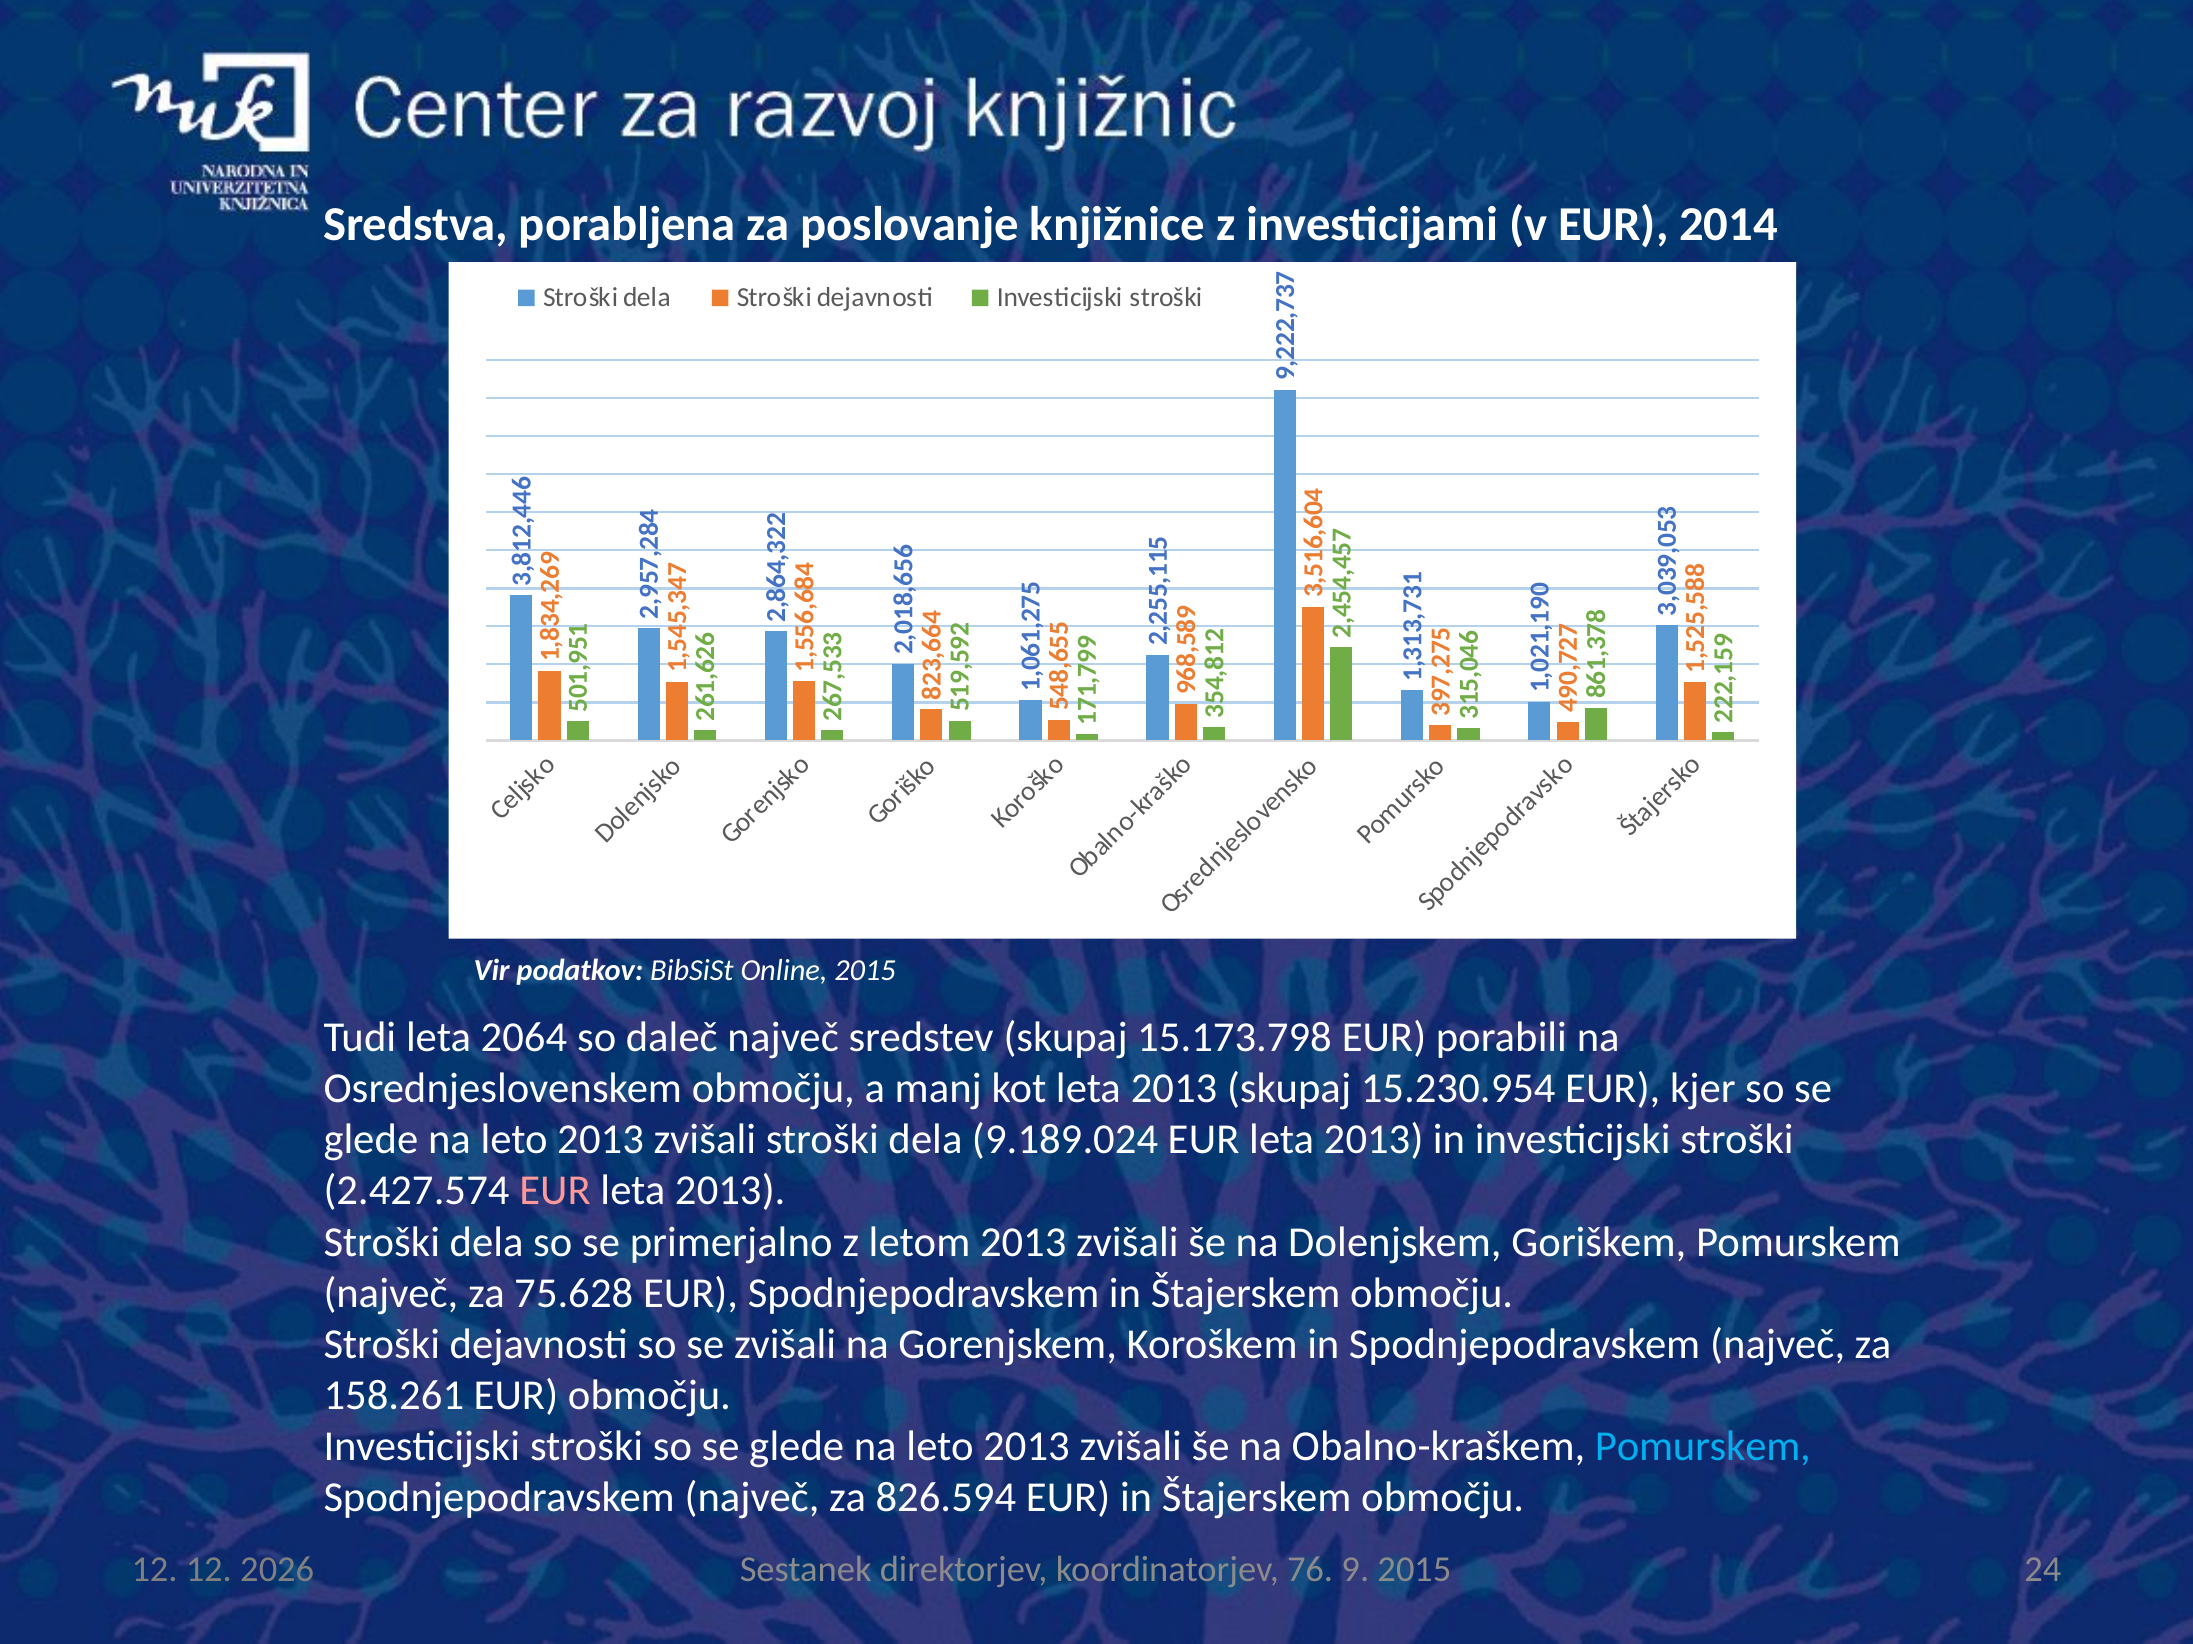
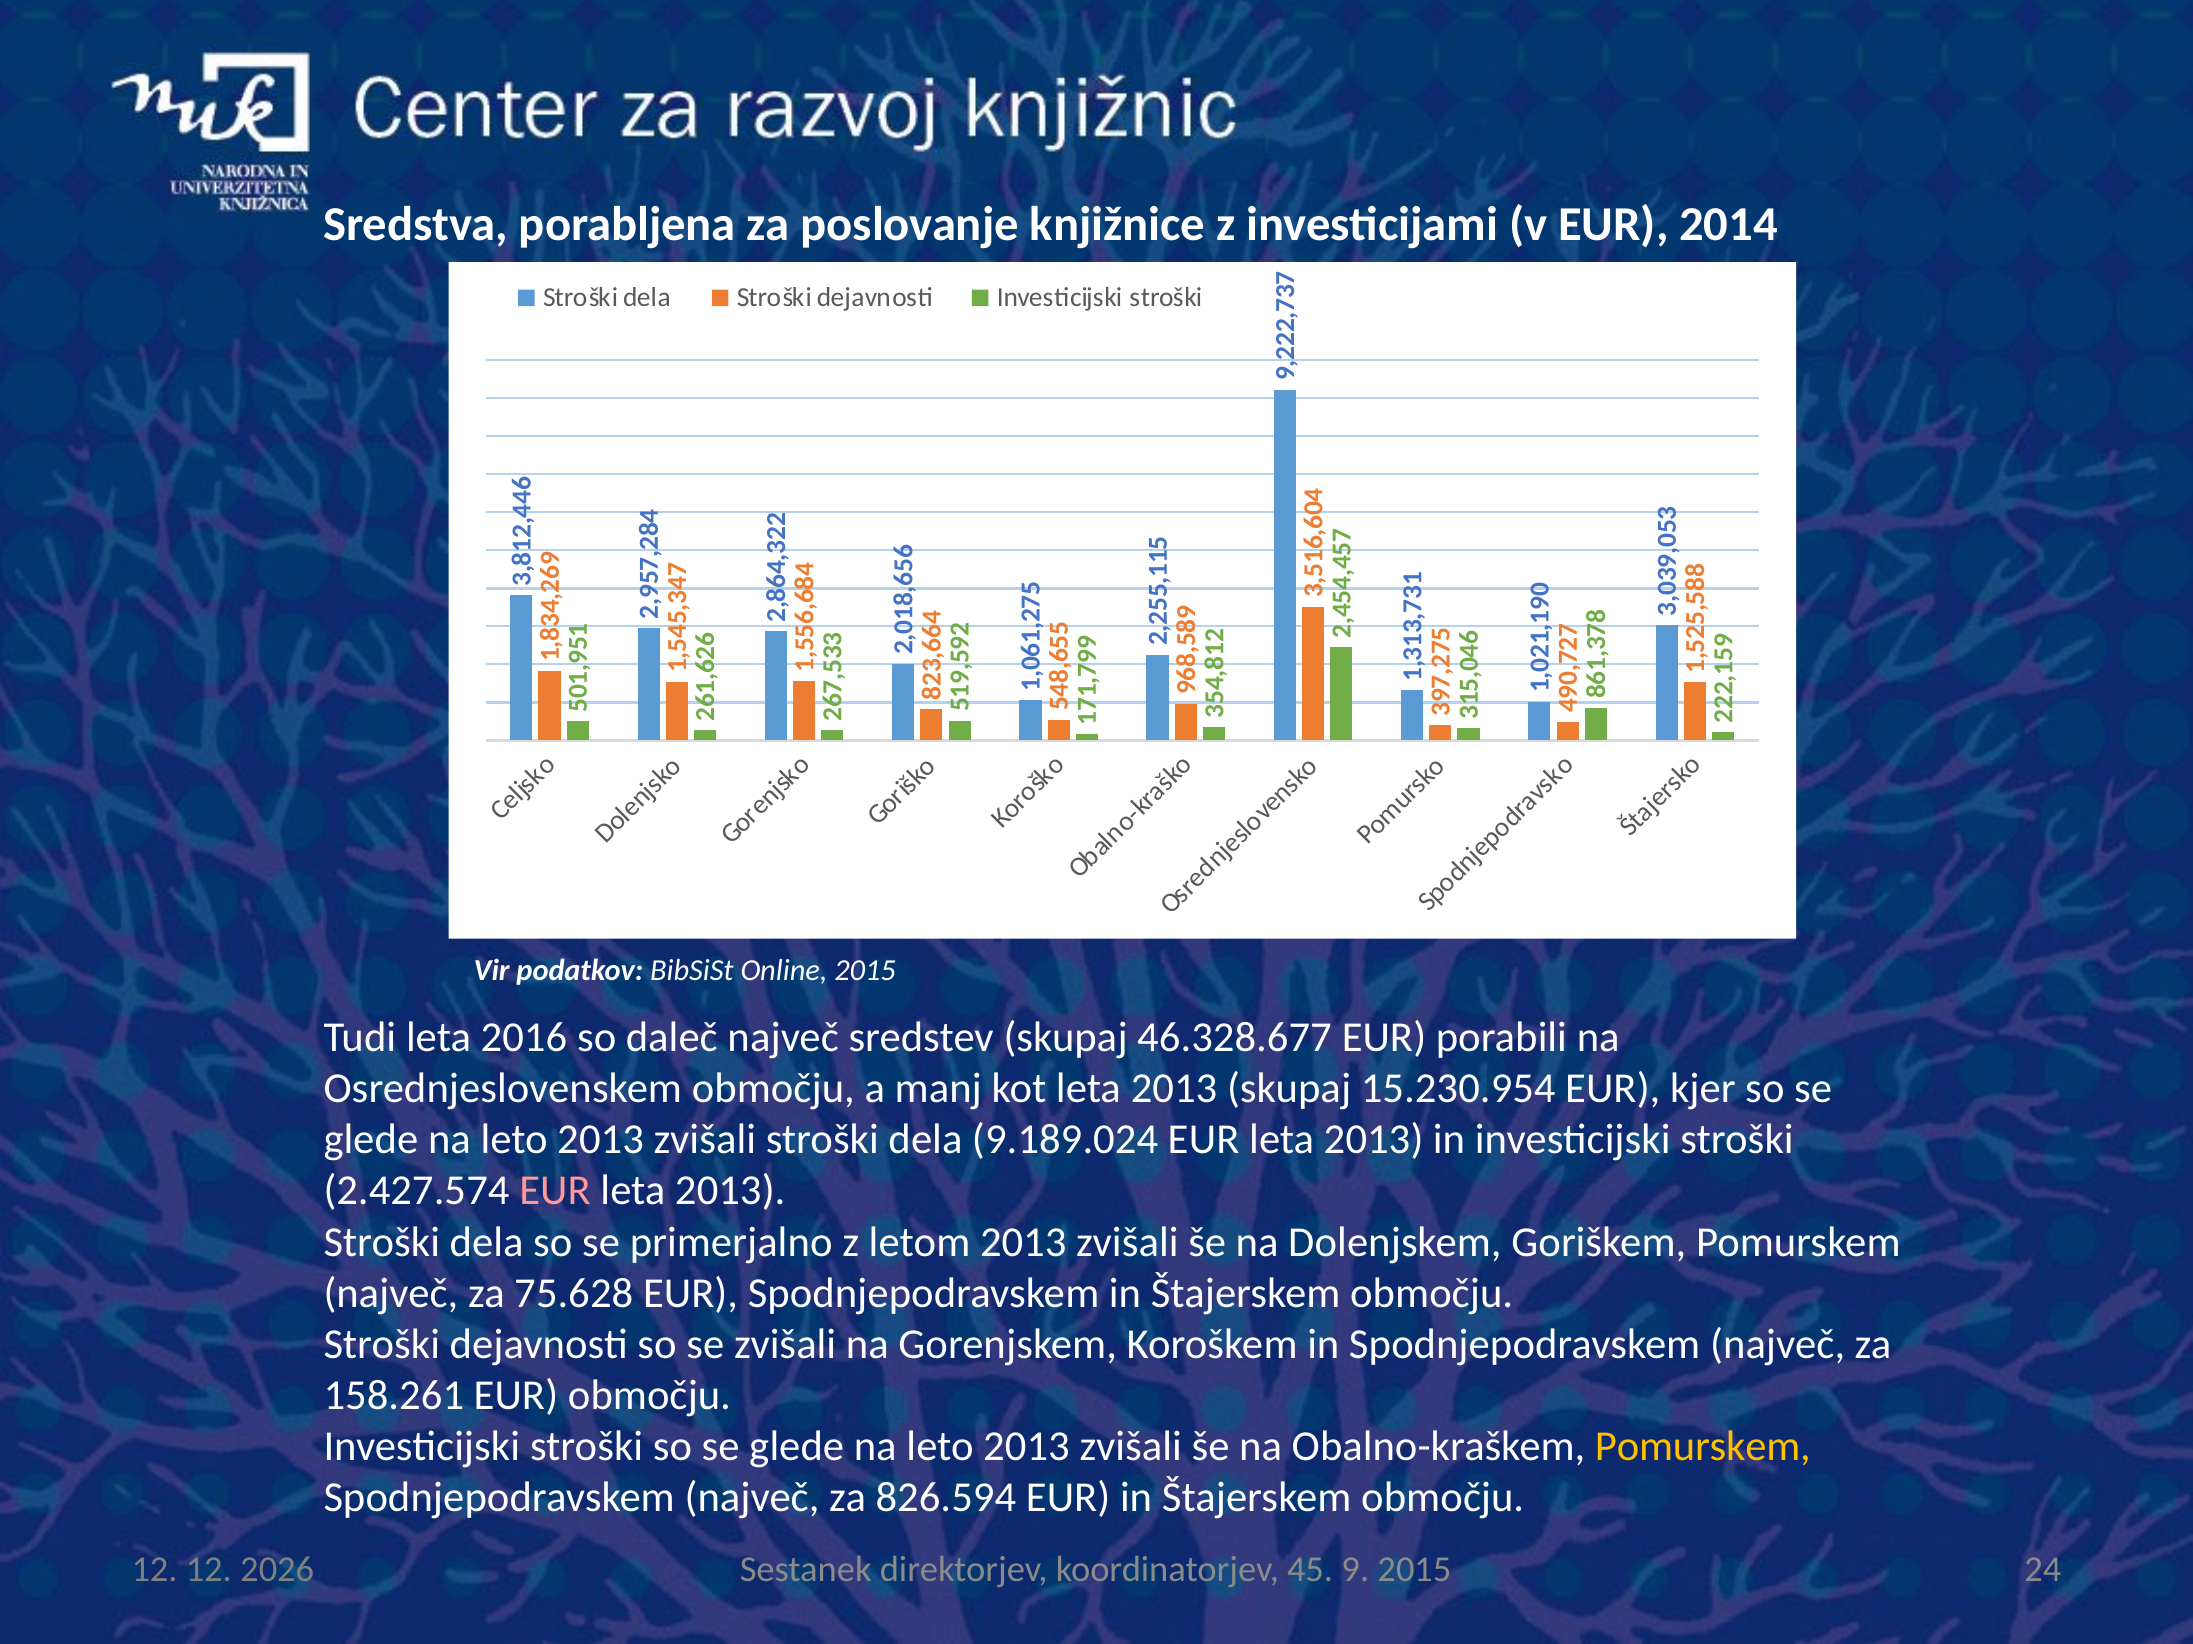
2064: 2064 -> 2016
15.173.798: 15.173.798 -> 46.328.677
Pomurskem at (1703, 1447) colour: light blue -> yellow
76: 76 -> 45
